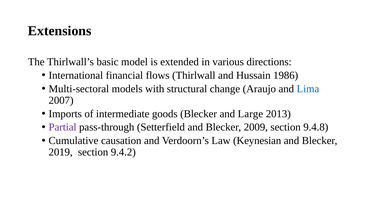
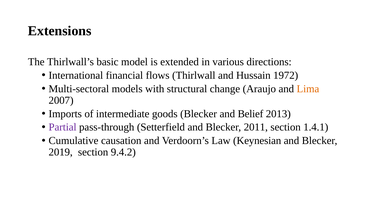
1986: 1986 -> 1972
Lima colour: blue -> orange
Large: Large -> Belief
2009: 2009 -> 2011
9.4.8: 9.4.8 -> 1.4.1
